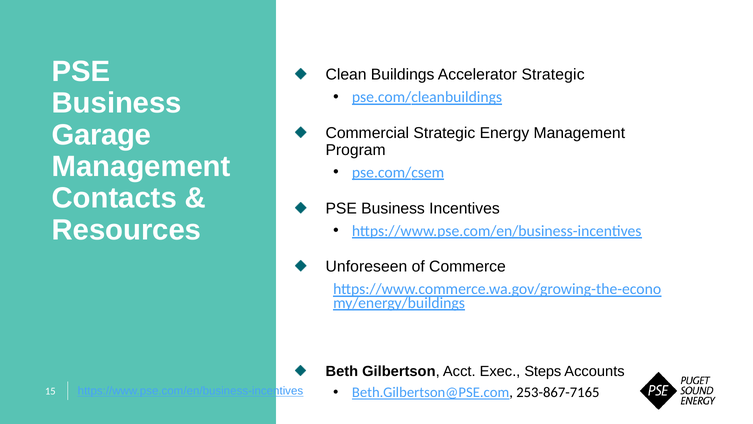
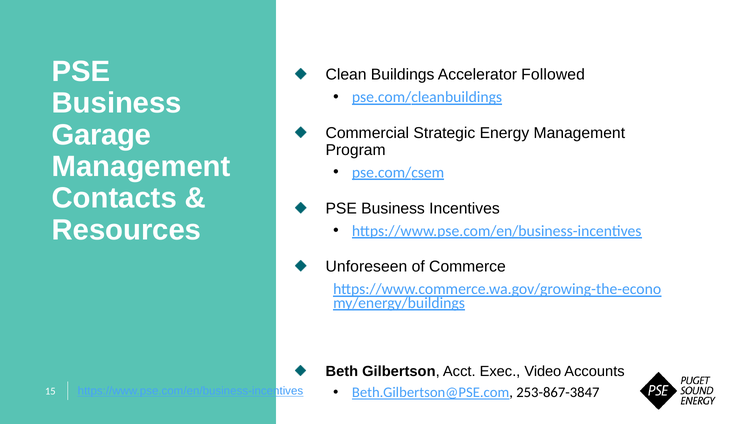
Accelerator Strategic: Strategic -> Followed
Steps: Steps -> Video
253-867-7165: 253-867-7165 -> 253-867-3847
